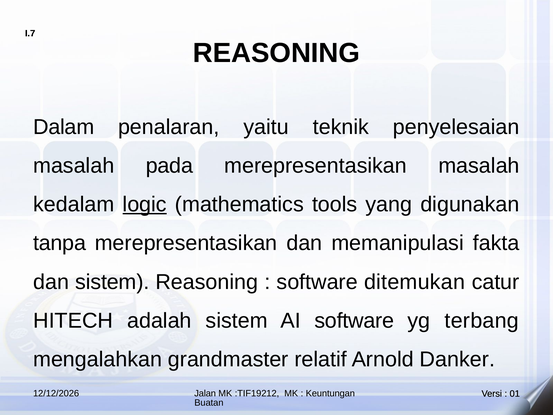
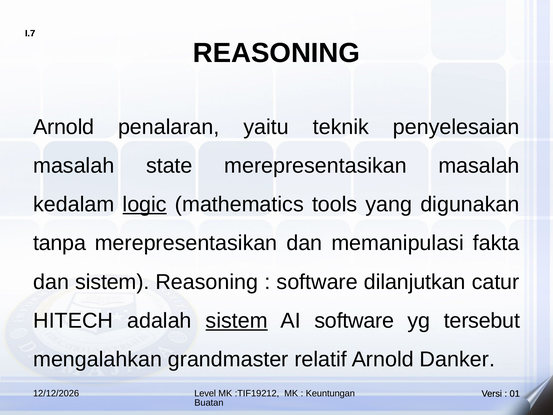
Dalam at (64, 127): Dalam -> Arnold
pada: pada -> state
ditemukan: ditemukan -> dilanjutkan
sistem at (237, 321) underline: none -> present
terbang: terbang -> tersebut
Jalan: Jalan -> Level
